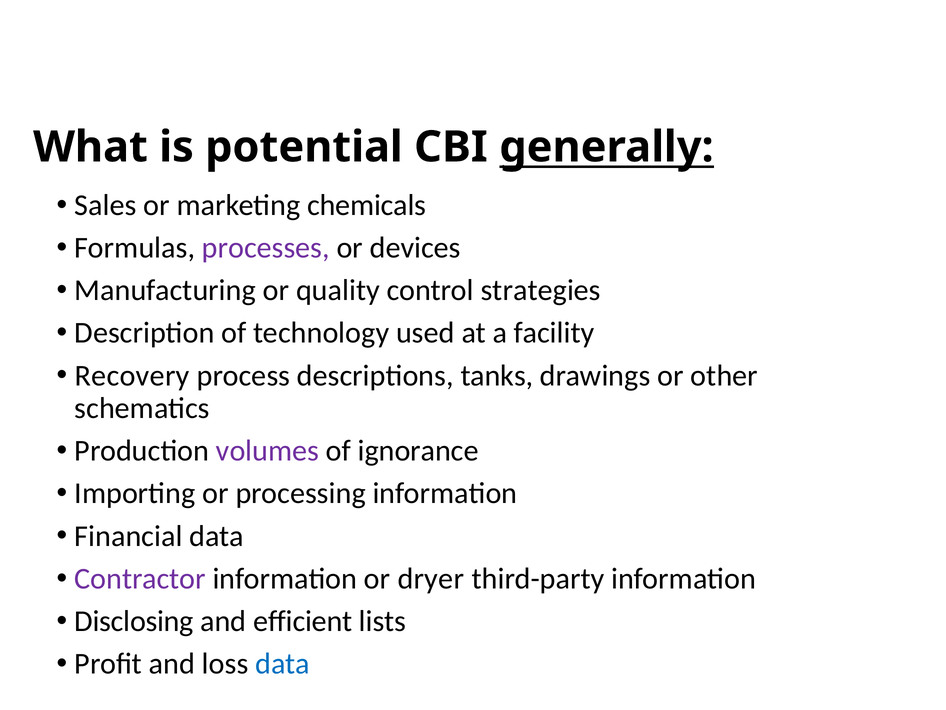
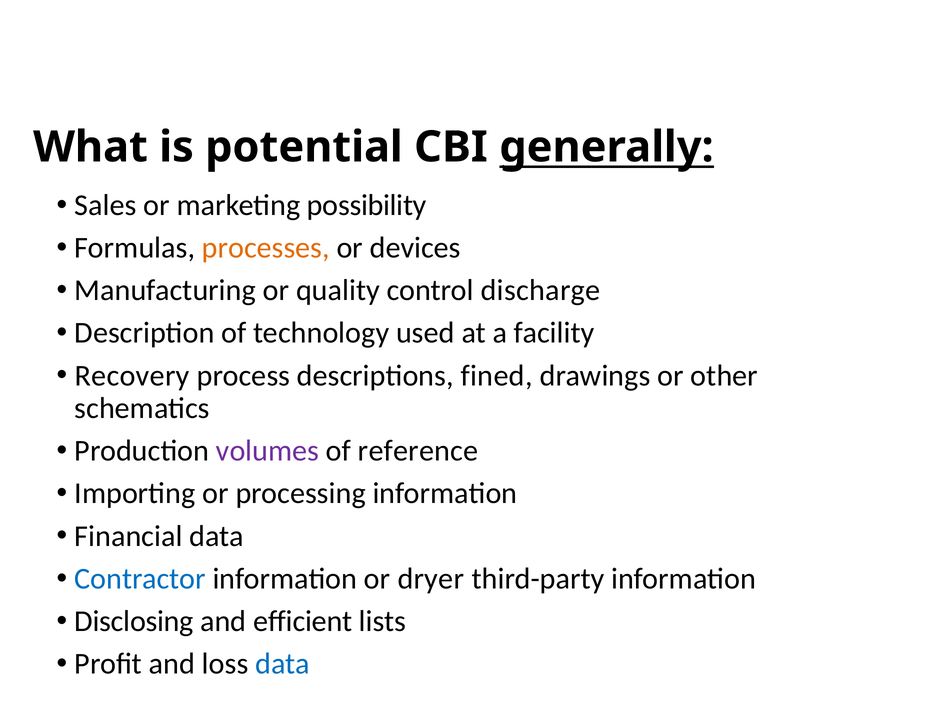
chemicals: chemicals -> possibility
processes colour: purple -> orange
strategies: strategies -> discharge
tanks: tanks -> fined
ignorance: ignorance -> reference
Contractor colour: purple -> blue
